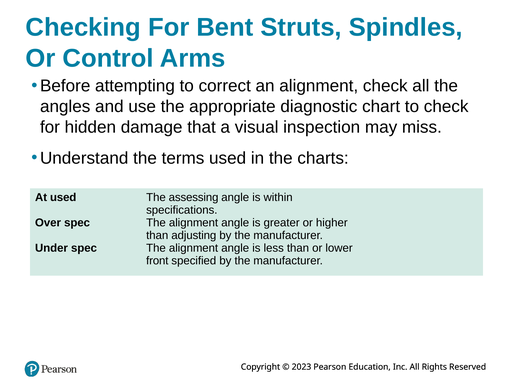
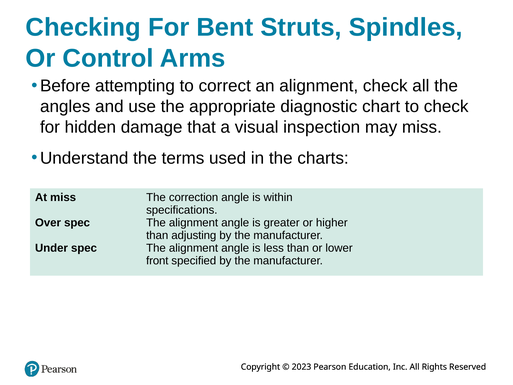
At used: used -> miss
assessing: assessing -> correction
